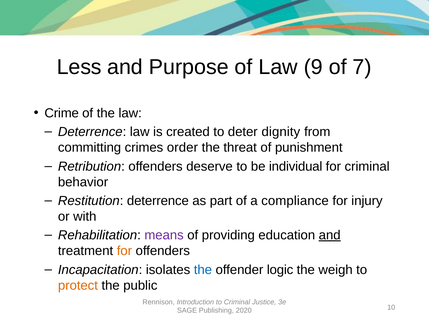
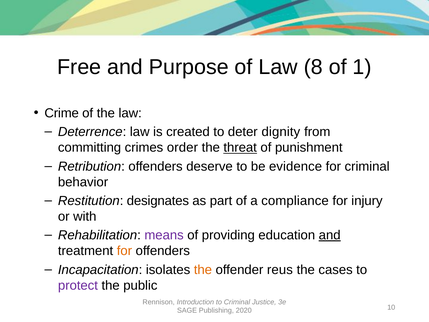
Less: Less -> Free
9: 9 -> 8
7: 7 -> 1
threat underline: none -> present
individual: individual -> evidence
Restitution deterrence: deterrence -> designates
the at (203, 269) colour: blue -> orange
logic: logic -> reus
weigh: weigh -> cases
protect colour: orange -> purple
